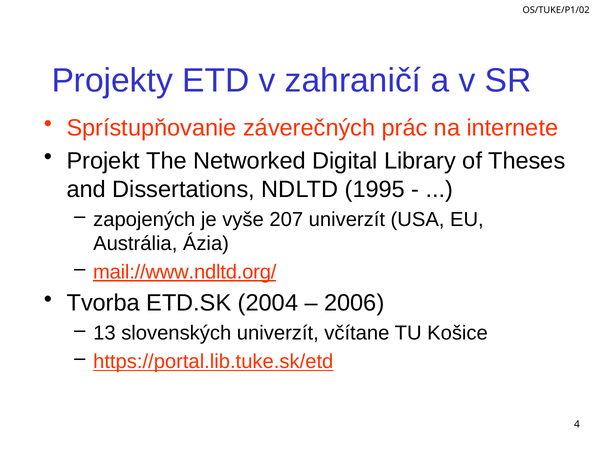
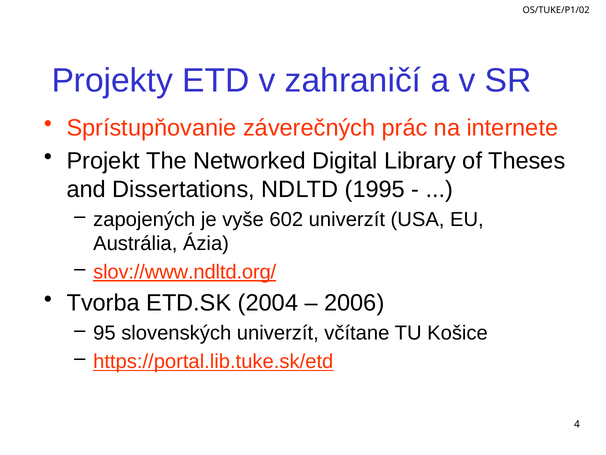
207: 207 -> 602
mail://www.ndltd.org/: mail://www.ndltd.org/ -> slov://www.ndltd.org/
13: 13 -> 95
